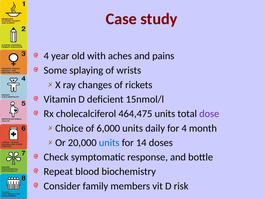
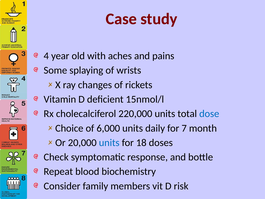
464,475: 464,475 -> 220,000
dose colour: purple -> blue
for 4: 4 -> 7
14: 14 -> 18
